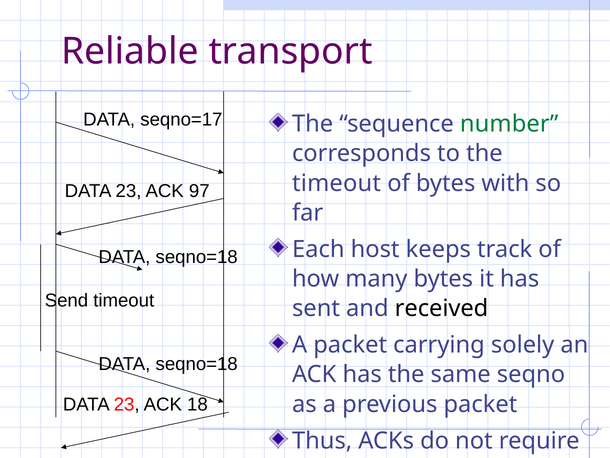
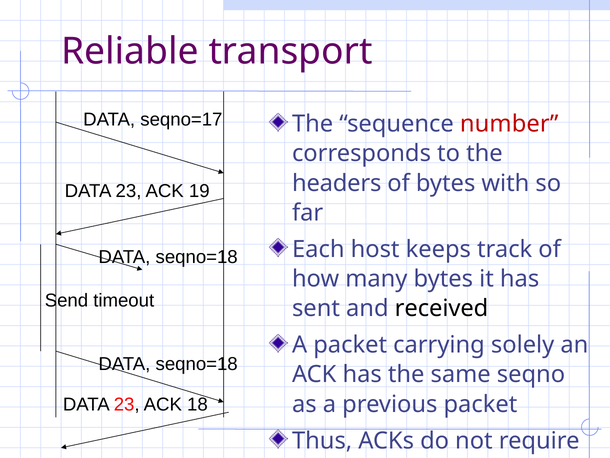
number colour: green -> red
timeout at (337, 183): timeout -> headers
97: 97 -> 19
